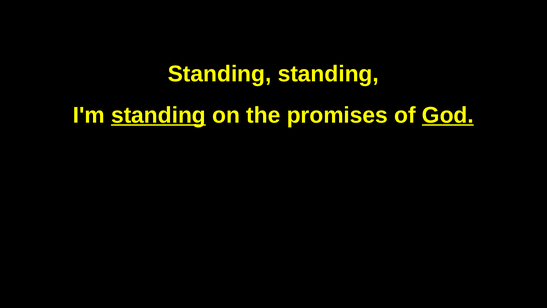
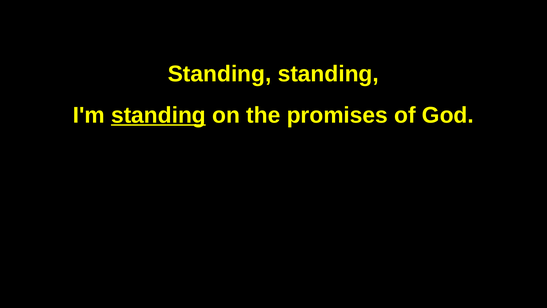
God underline: present -> none
